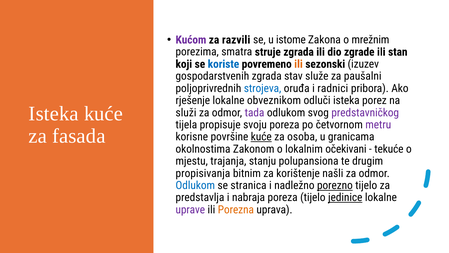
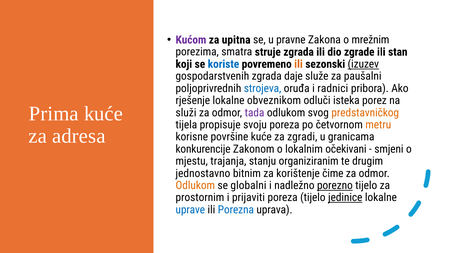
razvili: razvili -> upitna
istome: istome -> pravne
izuzev underline: none -> present
stav: stav -> daje
Isteka at (54, 113): Isteka -> Prima
predstavničkog colour: purple -> orange
metru colour: purple -> orange
fasada: fasada -> adresa
kuće at (261, 137) underline: present -> none
osoba: osoba -> zgradi
okolnostima: okolnostima -> konkurencije
tekuće: tekuće -> smjeni
polupansiona: polupansiona -> organiziranim
propisivanja: propisivanja -> jednostavno
našli: našli -> čime
Odlukom at (195, 185) colour: blue -> orange
stranica: stranica -> globalni
predstavlja: predstavlja -> prostornim
nabraja: nabraja -> prijaviti
uprave colour: purple -> blue
Porezna colour: orange -> blue
